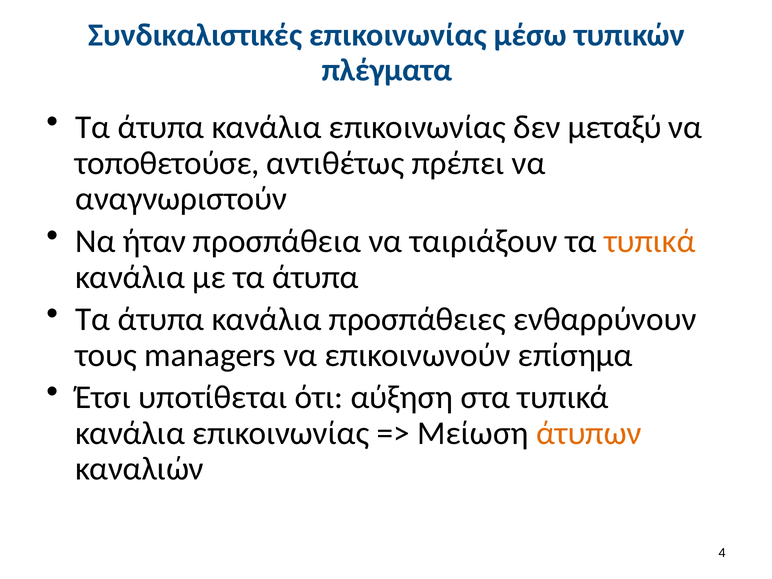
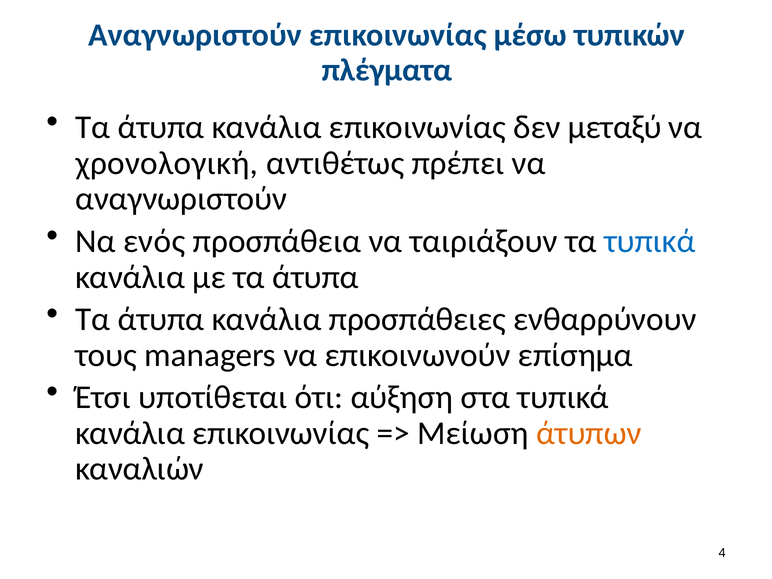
Συνδικαλιστικές at (195, 35): Συνδικαλιστικές -> Αναγνωριστούν
τοποθετούσε: τοποθετούσε -> χρονολογική
ήταν: ήταν -> ενός
τυπικά at (650, 241) colour: orange -> blue
